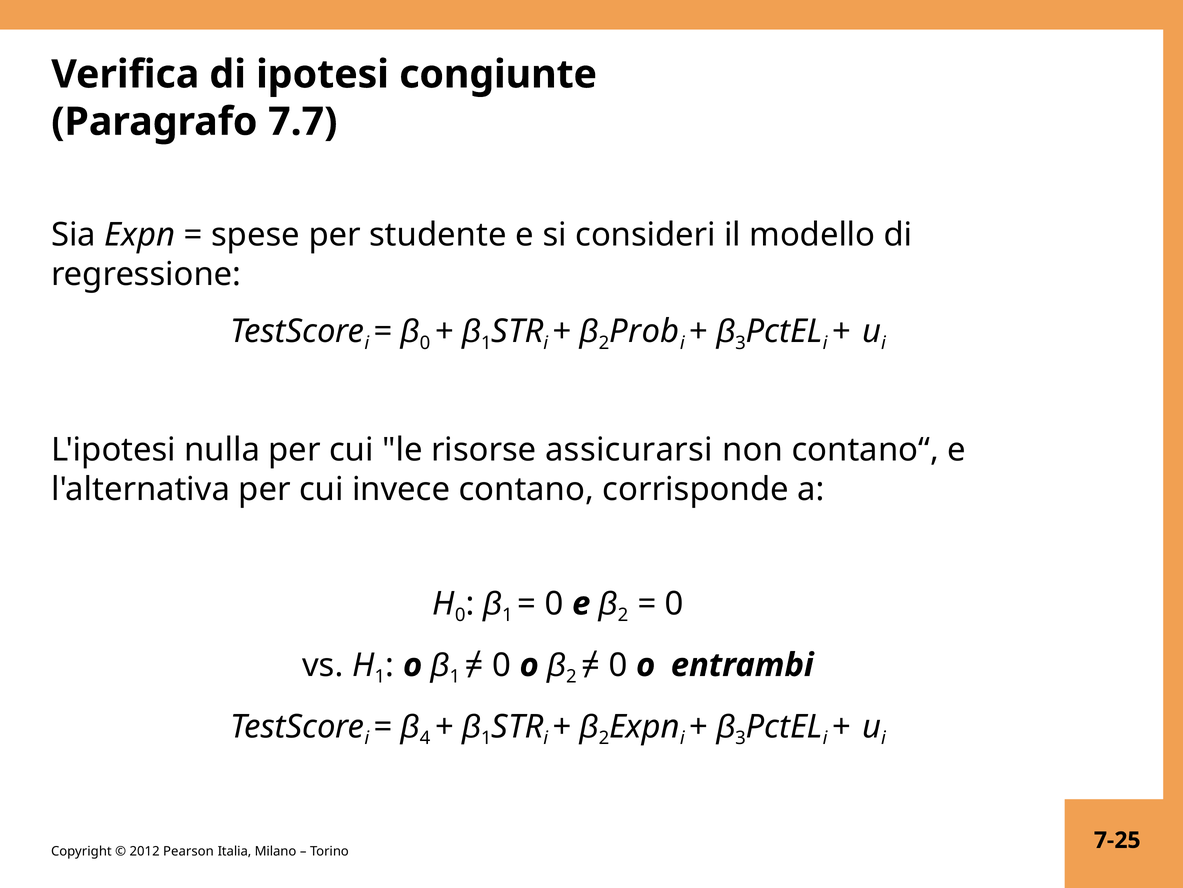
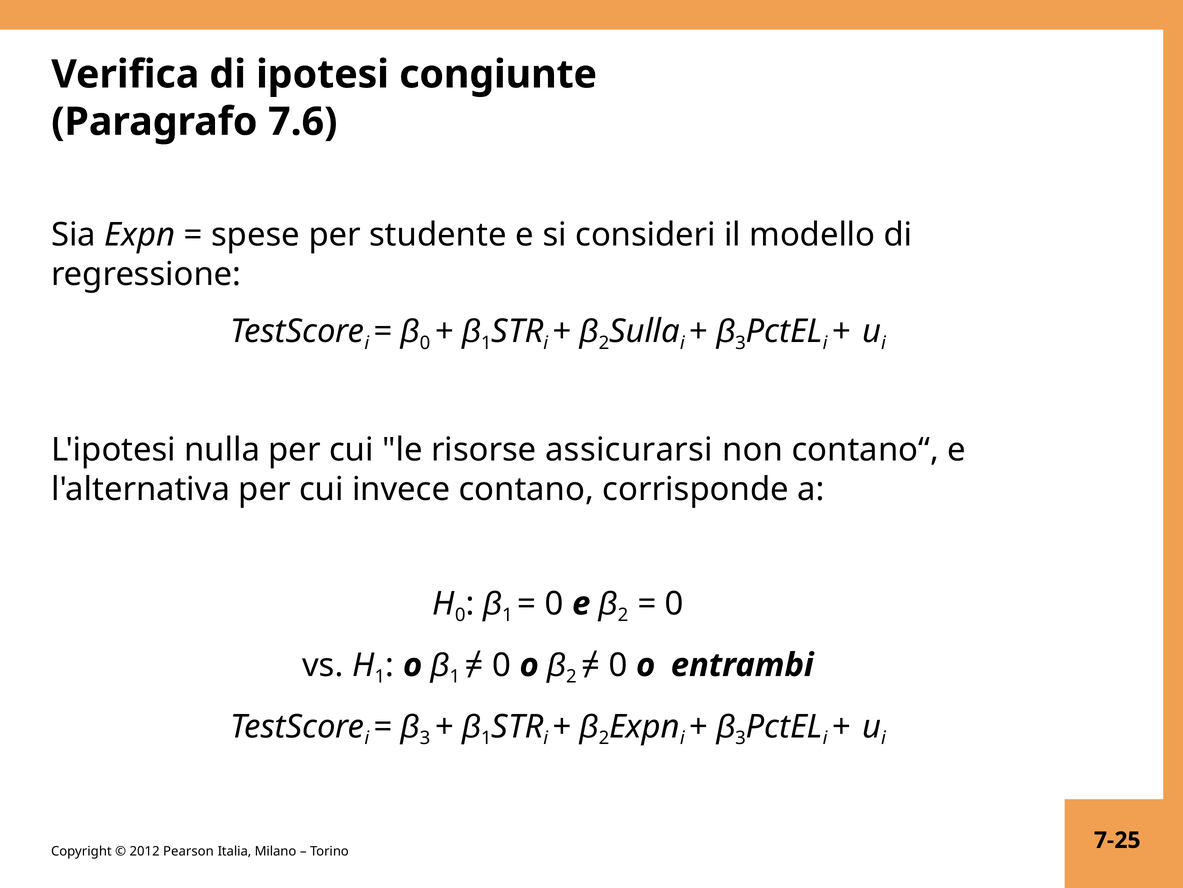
7.7: 7.7 -> 7.6
Prob: Prob -> Sulla
4 at (425, 738): 4 -> 3
